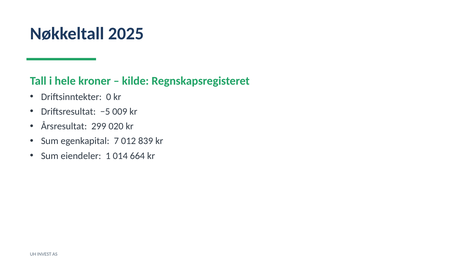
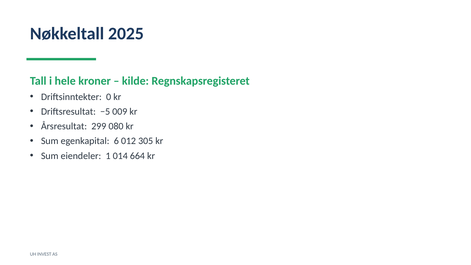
020: 020 -> 080
7: 7 -> 6
839: 839 -> 305
